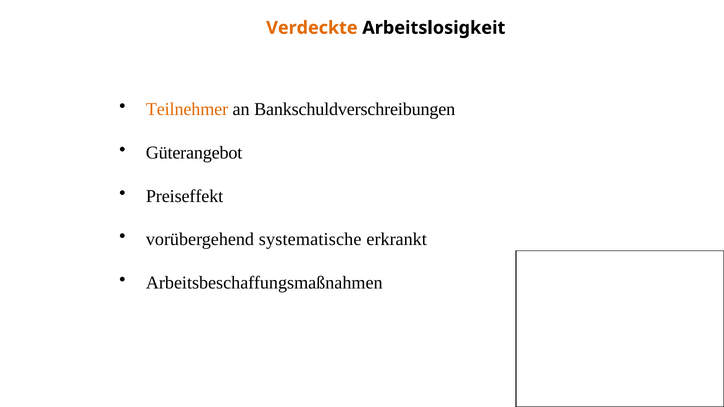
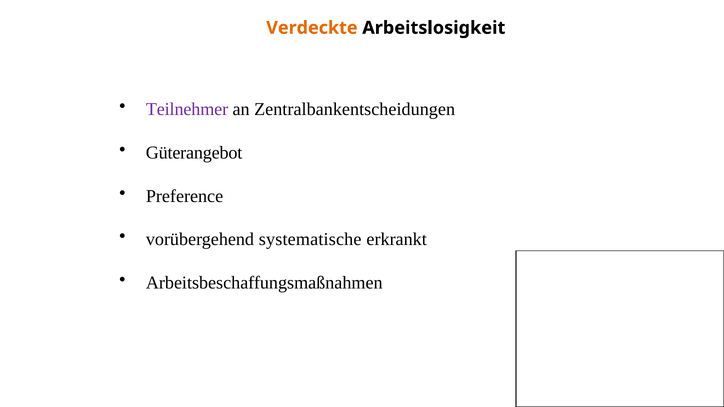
Teilnehmer colour: orange -> purple
Bankschuldverschreibungen: Bankschuldverschreibungen -> Zentralbankentscheidungen
Preiseffekt: Preiseffekt -> Preference
